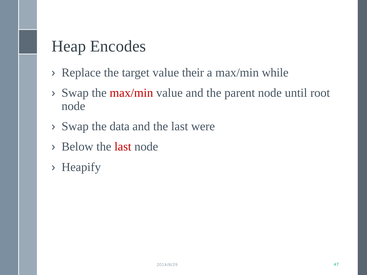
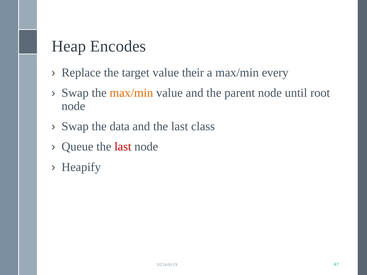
while: while -> every
max/min at (131, 93) colour: red -> orange
were: were -> class
Below: Below -> Queue
